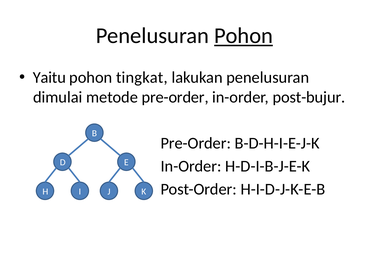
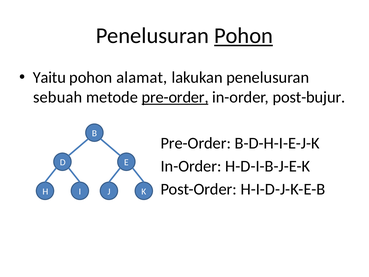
tingkat: tingkat -> alamat
dimulai: dimulai -> sebuah
pre-order at (175, 97) underline: none -> present
